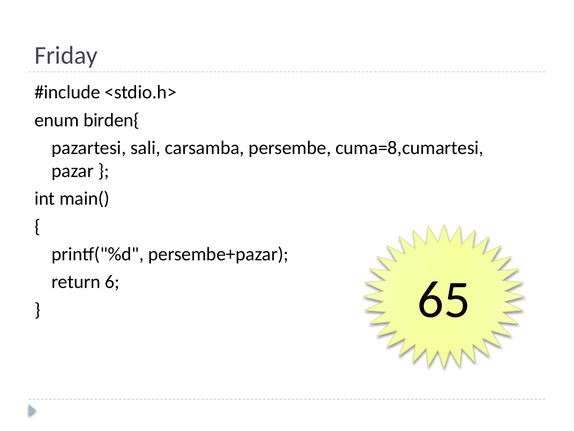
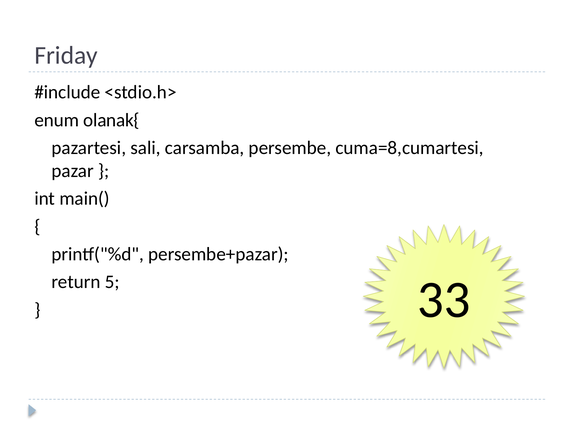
birden{: birden{ -> olanak{
6: 6 -> 5
65: 65 -> 33
